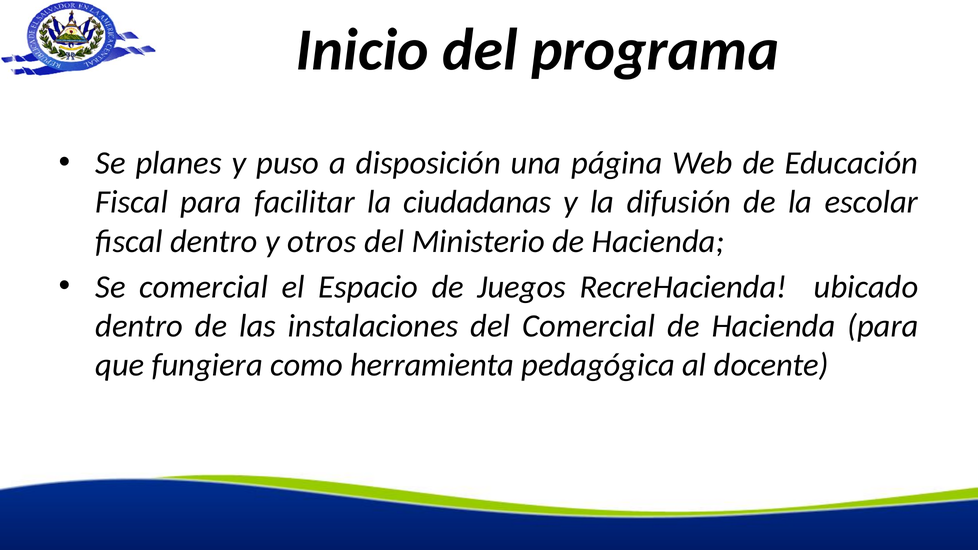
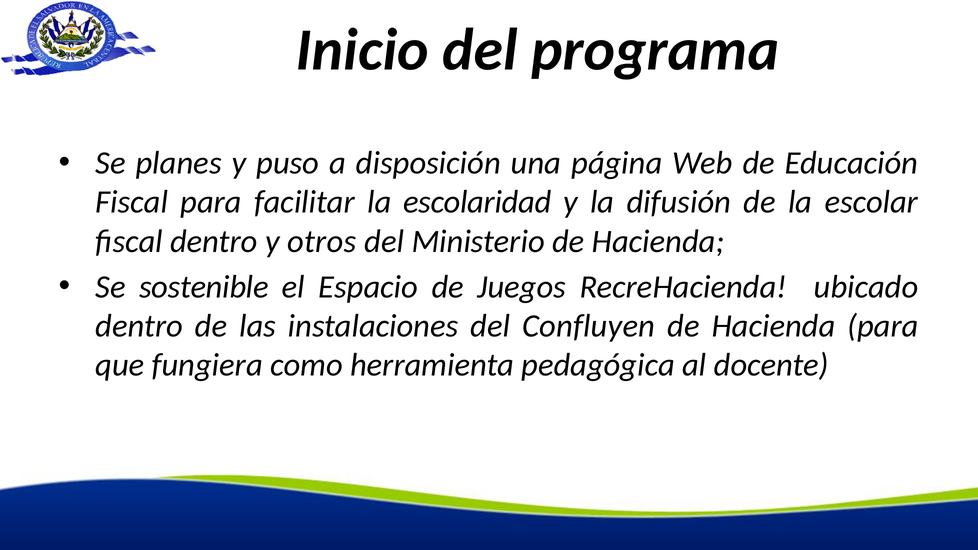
ciudadanas: ciudadanas -> escolaridad
Se comercial: comercial -> sostenible
del Comercial: Comercial -> Confluyen
